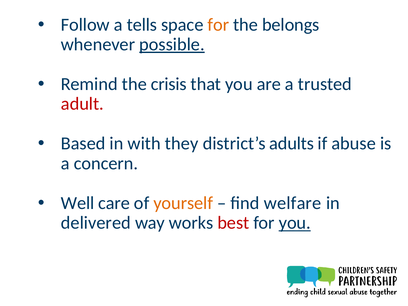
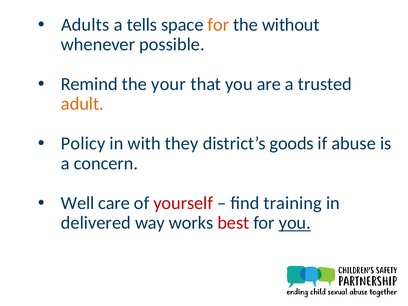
Follow: Follow -> Adults
belongs: belongs -> without
possible underline: present -> none
crisis: crisis -> your
adult colour: red -> orange
Based: Based -> Policy
adults: adults -> goods
yourself colour: orange -> red
welfare: welfare -> training
